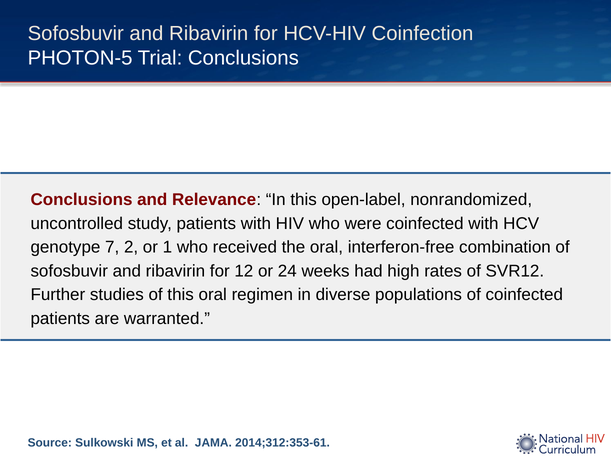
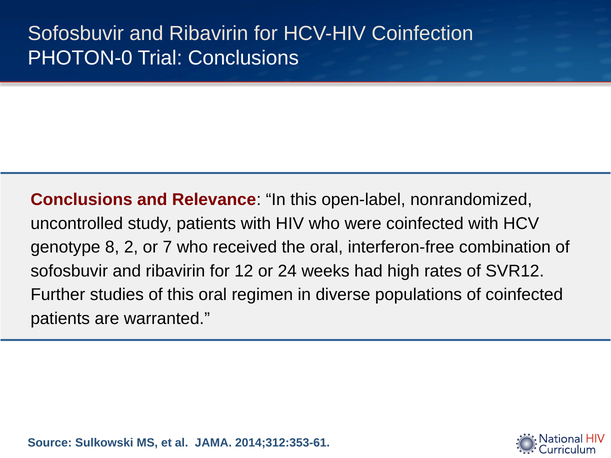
PHOTON-5: PHOTON-5 -> PHOTON-0
7: 7 -> 8
1: 1 -> 7
